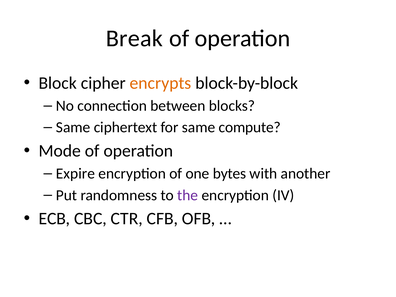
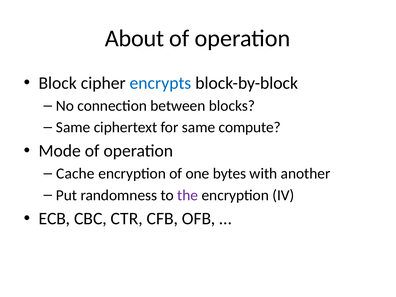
Break: Break -> About
encrypts colour: orange -> blue
Expire: Expire -> Cache
